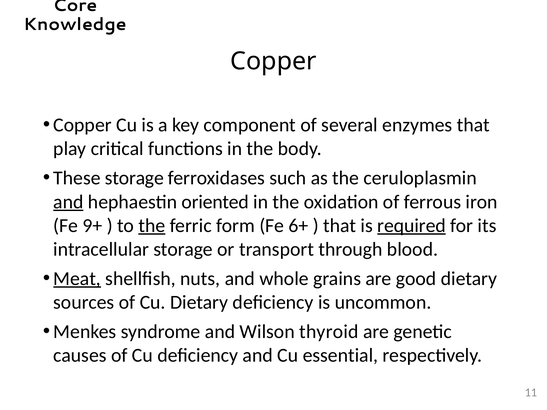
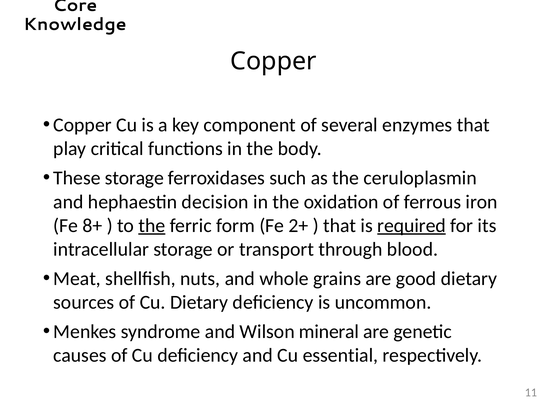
and at (68, 202) underline: present -> none
oriented: oriented -> decision
9+: 9+ -> 8+
6+: 6+ -> 2+
Meat underline: present -> none
thyroid: thyroid -> mineral
